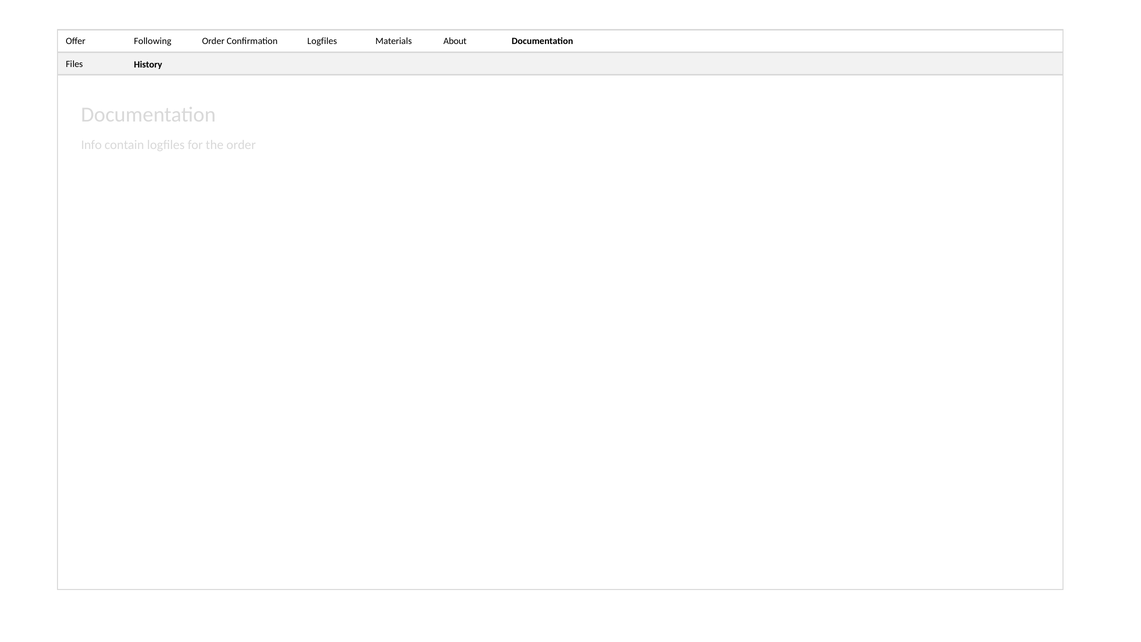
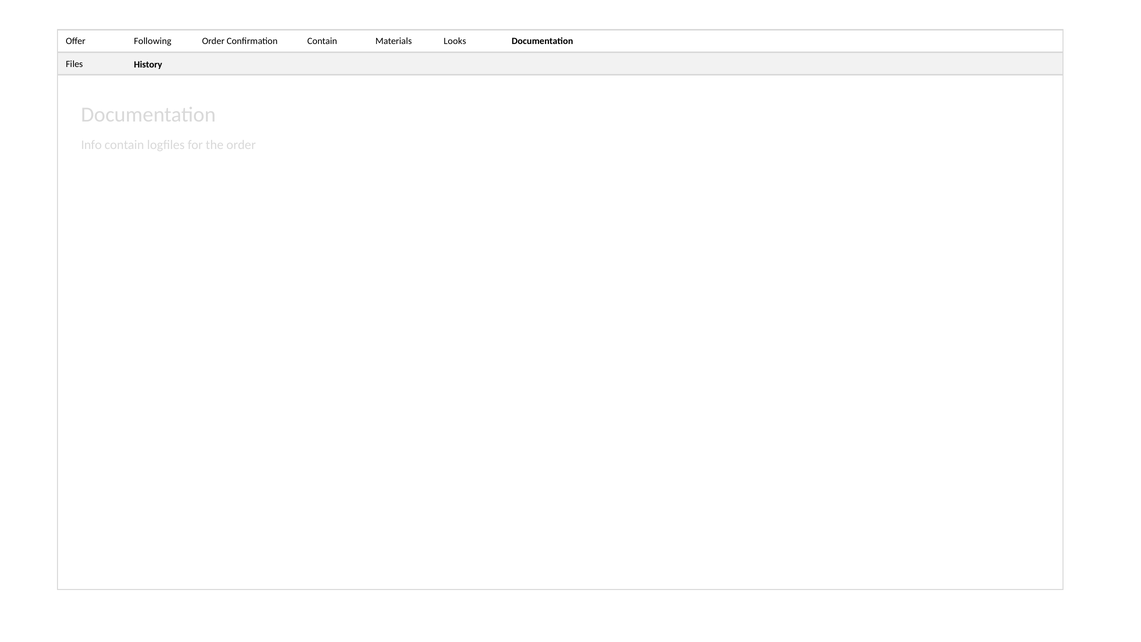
Confirmation Logfiles: Logfiles -> Contain
About: About -> Looks
